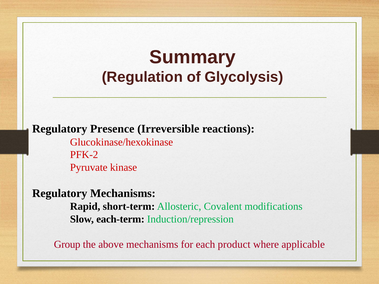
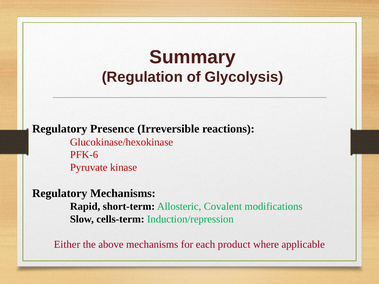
PFK-2: PFK-2 -> PFK-6
each-term: each-term -> cells-term
Group: Group -> Either
